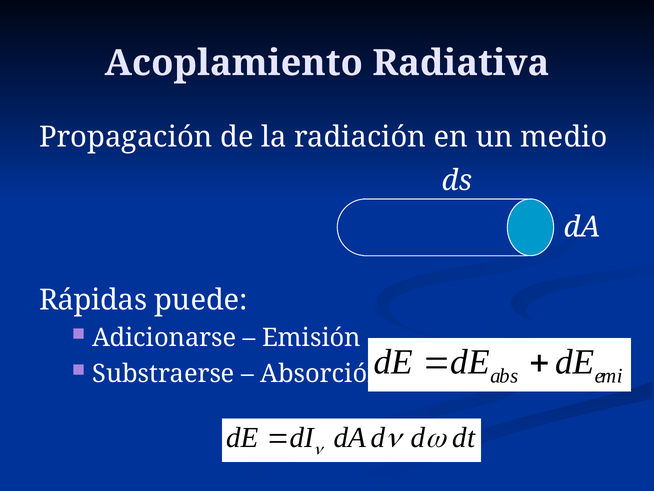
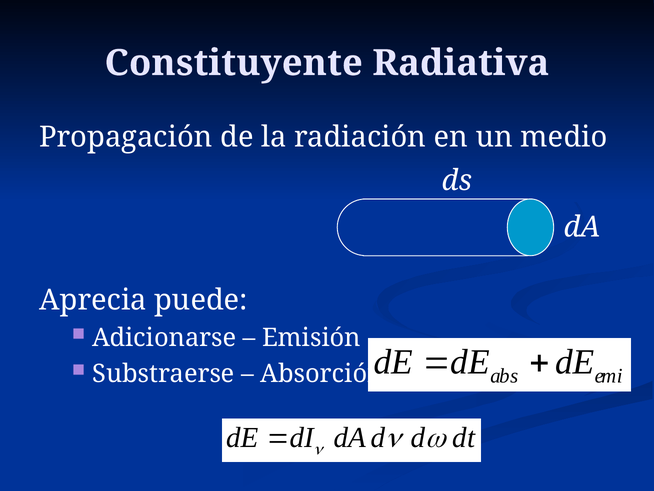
Acoplamiento: Acoplamiento -> Constituyente
Rápidas: Rápidas -> Aprecia
